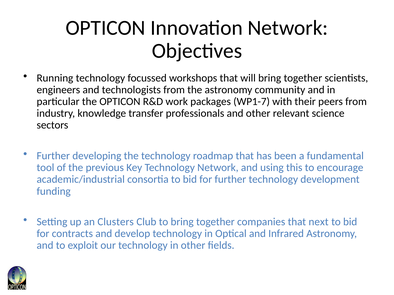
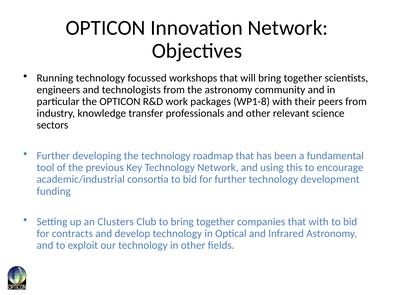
WP1-7: WP1-7 -> WP1-8
that next: next -> with
